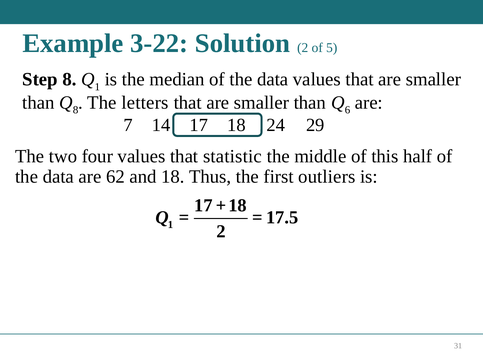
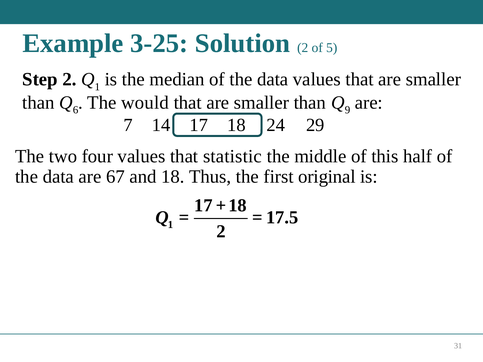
3-22: 3-22 -> 3-25
Step 8: 8 -> 2
Q 8: 8 -> 6
letters: letters -> would
6: 6 -> 9
62: 62 -> 67
outliers: outliers -> original
